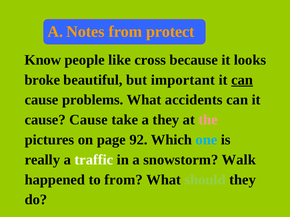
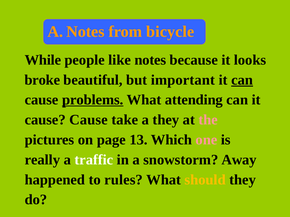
protect: protect -> bicycle
Know: Know -> While
like cross: cross -> notes
problems underline: none -> present
accidents: accidents -> attending
92: 92 -> 13
one colour: light blue -> pink
Walk: Walk -> Away
to from: from -> rules
should colour: light green -> yellow
